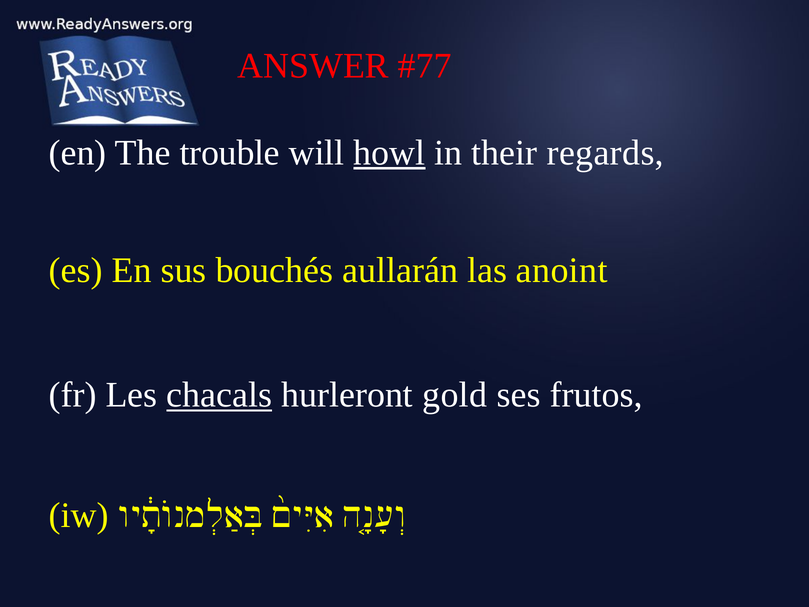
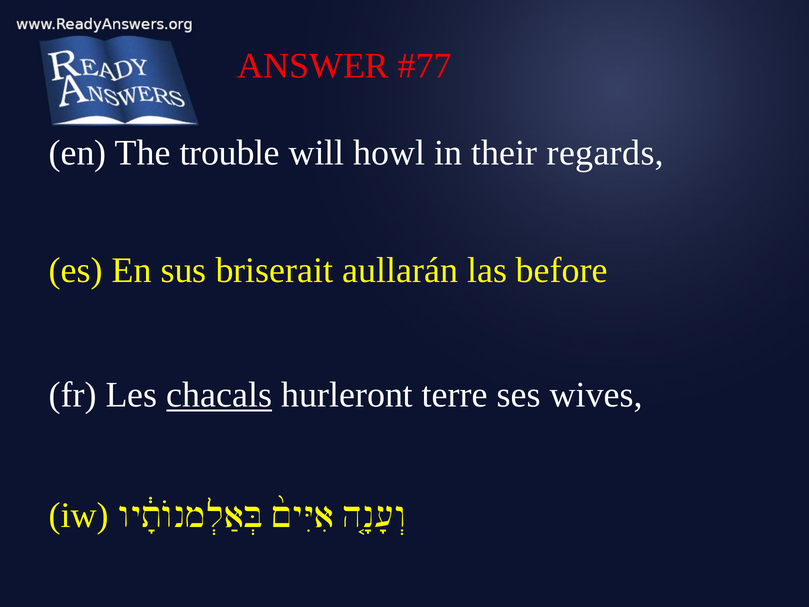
howl underline: present -> none
bouchés: bouchés -> briserait
anoint: anoint -> before
gold: gold -> terre
frutos: frutos -> wives
